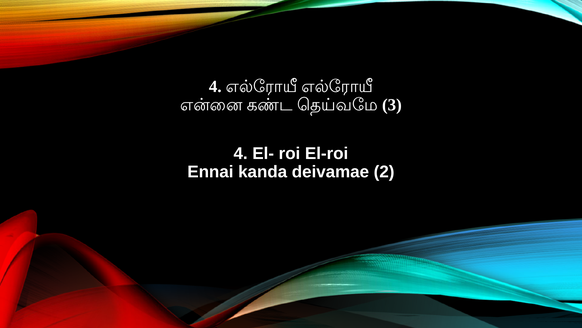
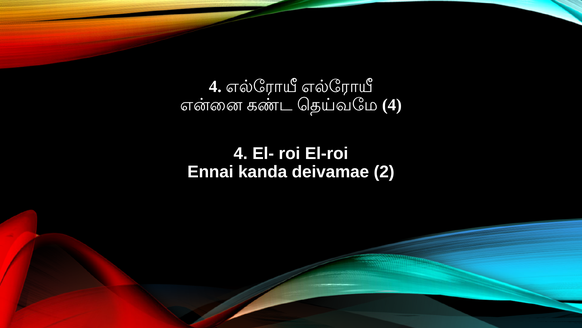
3 at (392, 105): 3 -> 4
